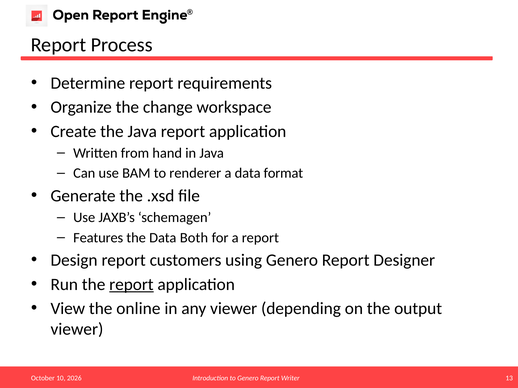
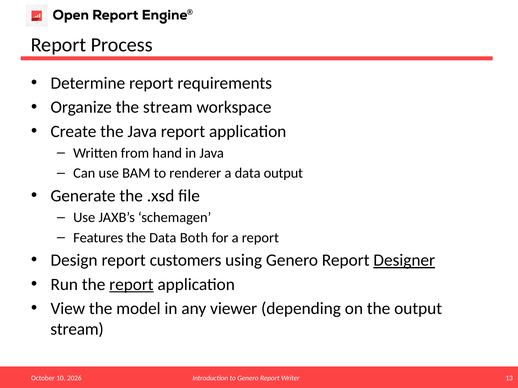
the change: change -> stream
data format: format -> output
Designer underline: none -> present
online: online -> model
viewer at (77, 330): viewer -> stream
